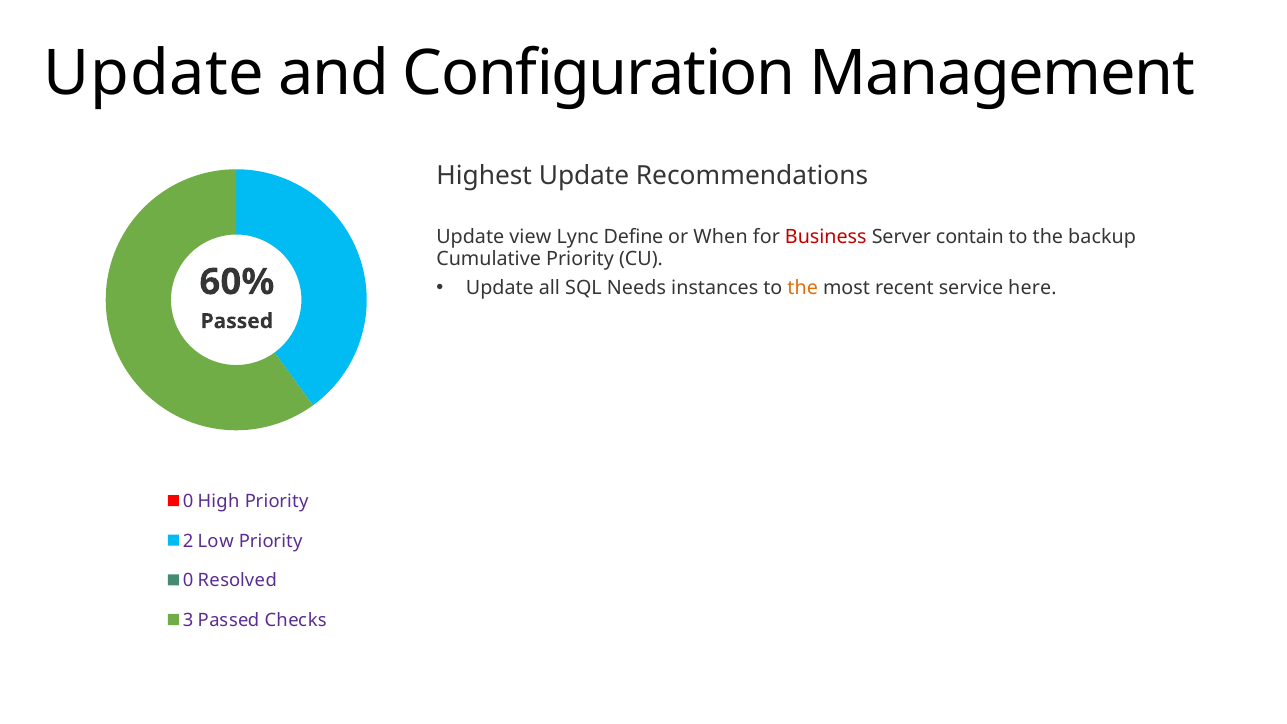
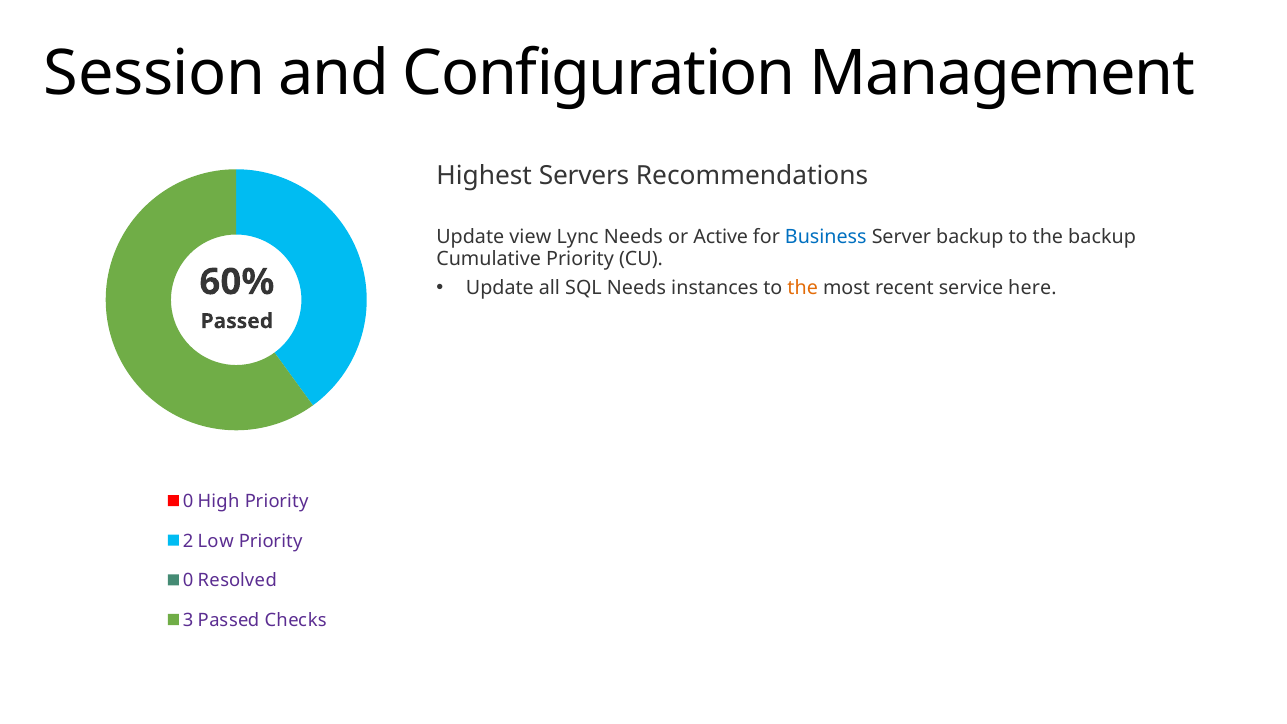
Update at (154, 74): Update -> Session
Highest Update: Update -> Servers
Lync Define: Define -> Needs
When: When -> Active
Business colour: red -> blue
Server contain: contain -> backup
